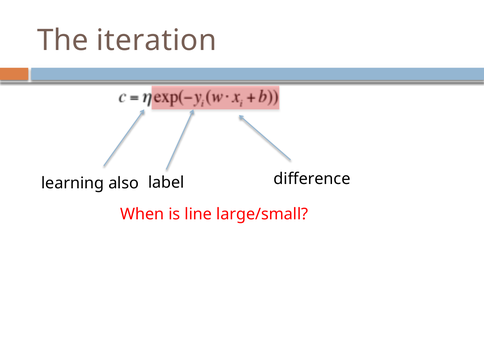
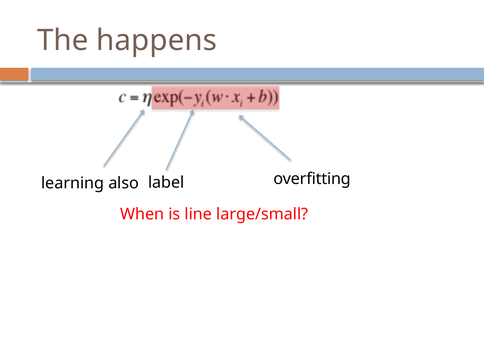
iteration: iteration -> happens
difference: difference -> overfitting
